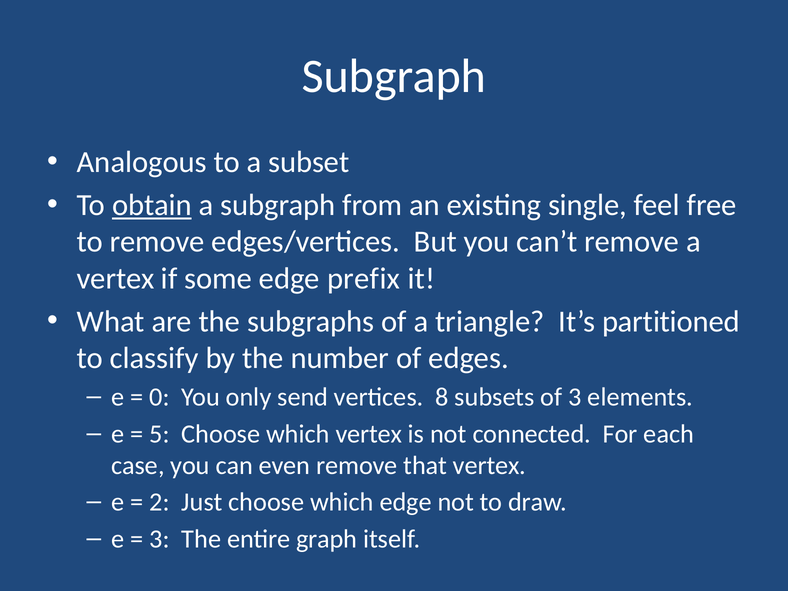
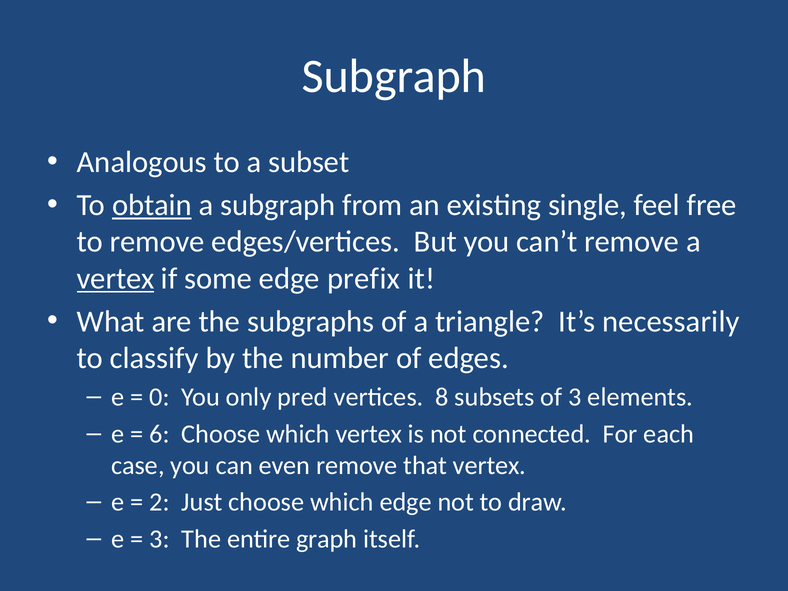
vertex at (116, 279) underline: none -> present
partitioned: partitioned -> necessarily
send: send -> pred
5: 5 -> 6
